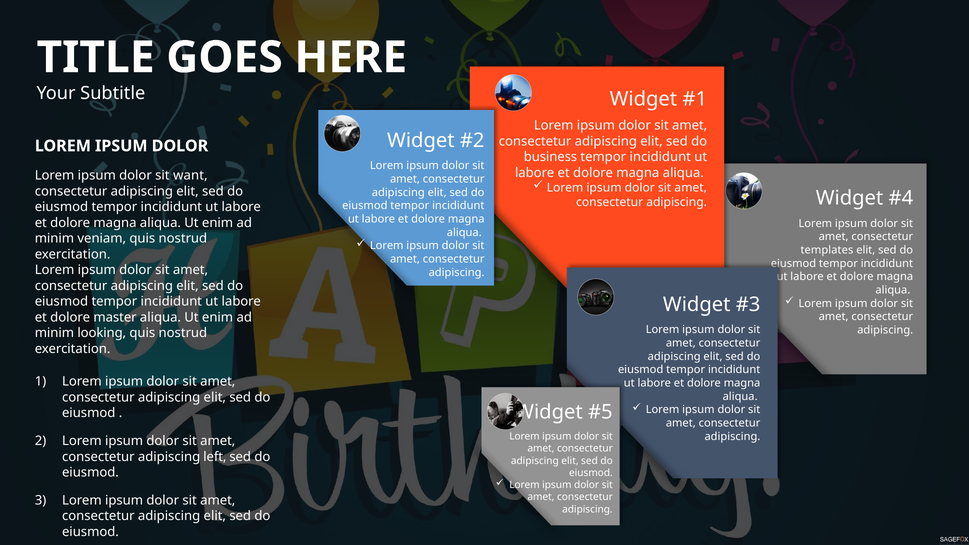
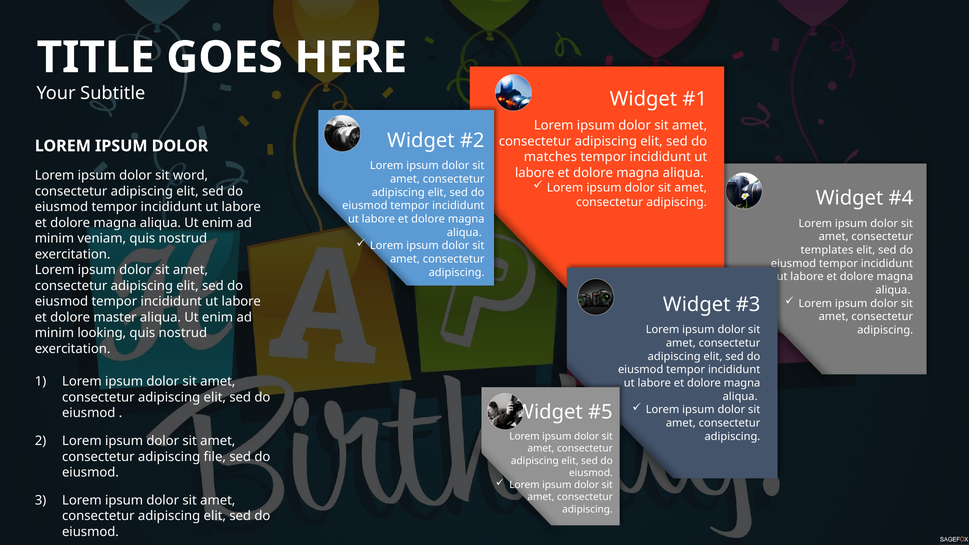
business: business -> matches
want: want -> word
left: left -> file
